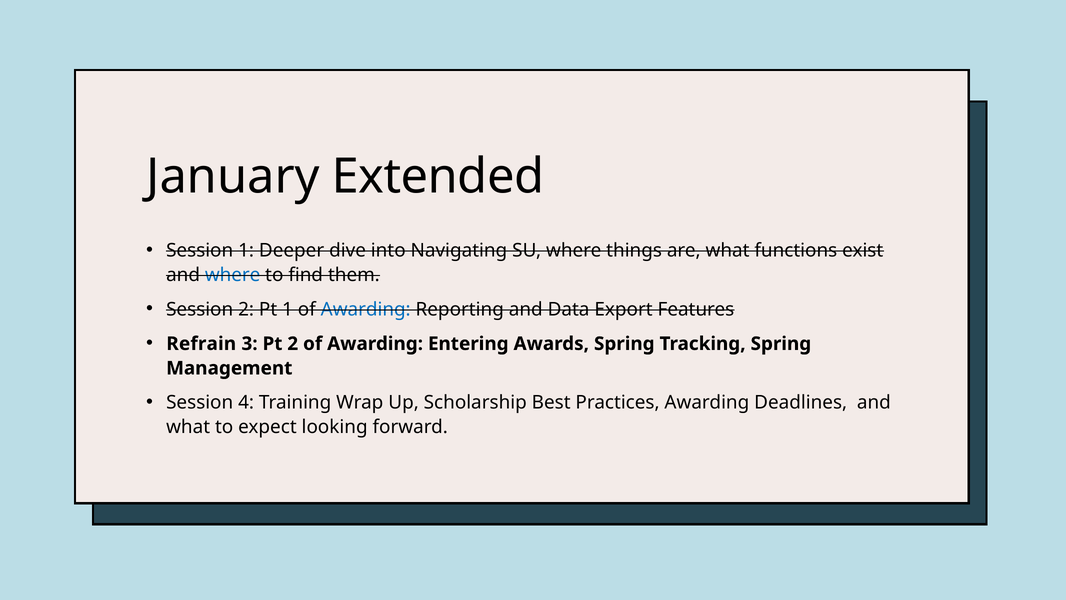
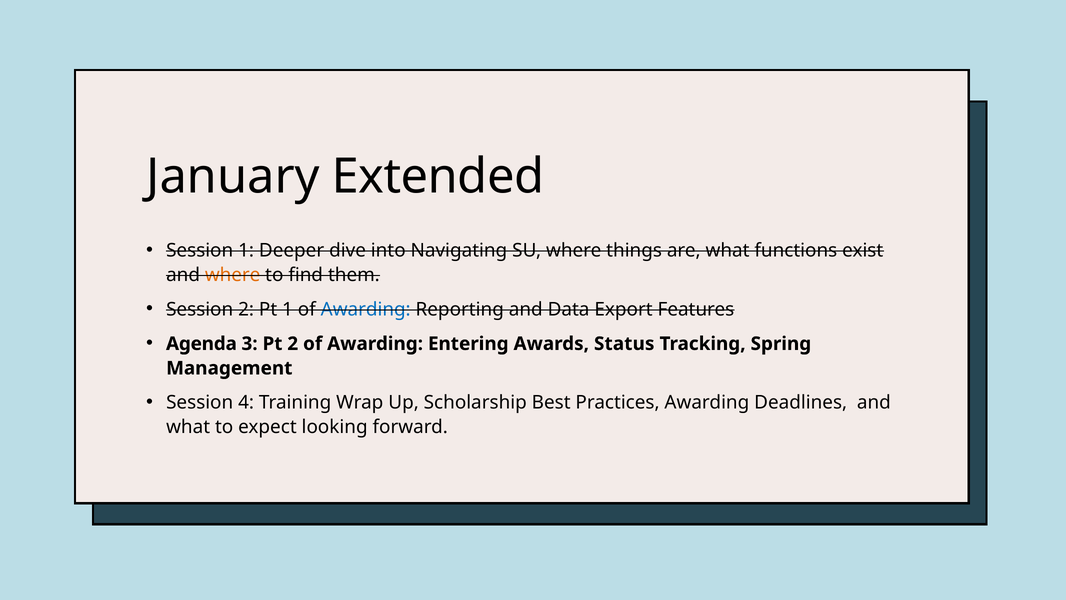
where at (233, 275) colour: blue -> orange
Refrain: Refrain -> Agenda
Awards Spring: Spring -> Status
